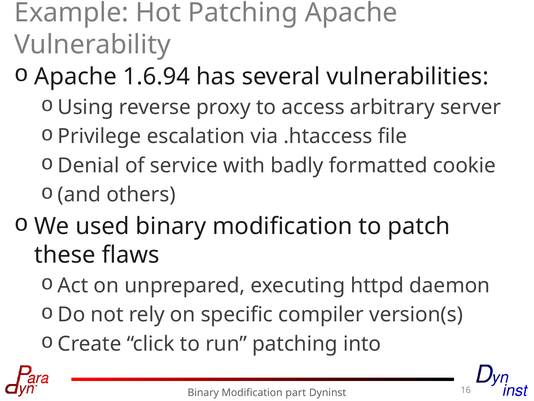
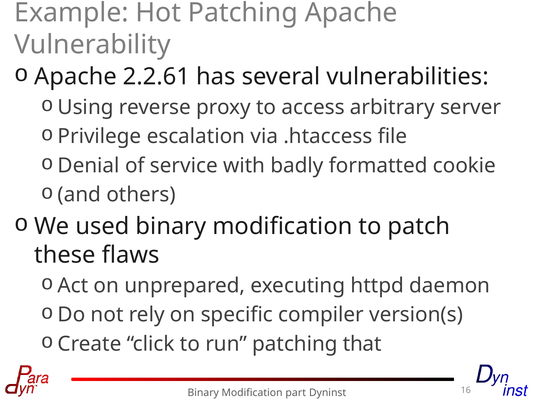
1.6.94: 1.6.94 -> 2.2.61
into: into -> that
